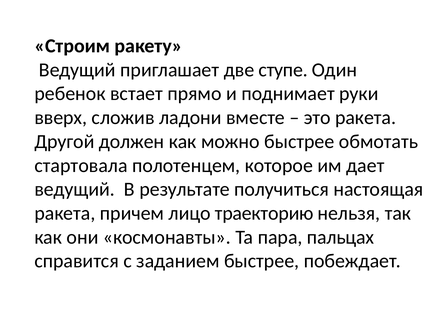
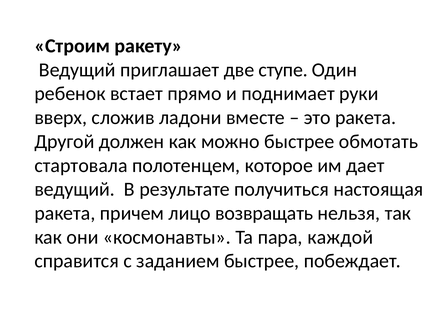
траекторию: траекторию -> возвращать
пальцах: пальцах -> каждой
